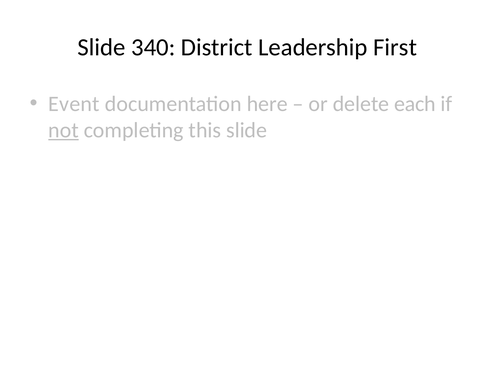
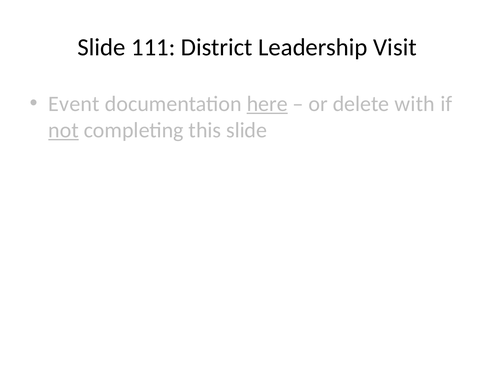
340: 340 -> 111
First: First -> Visit
here underline: none -> present
each: each -> with
